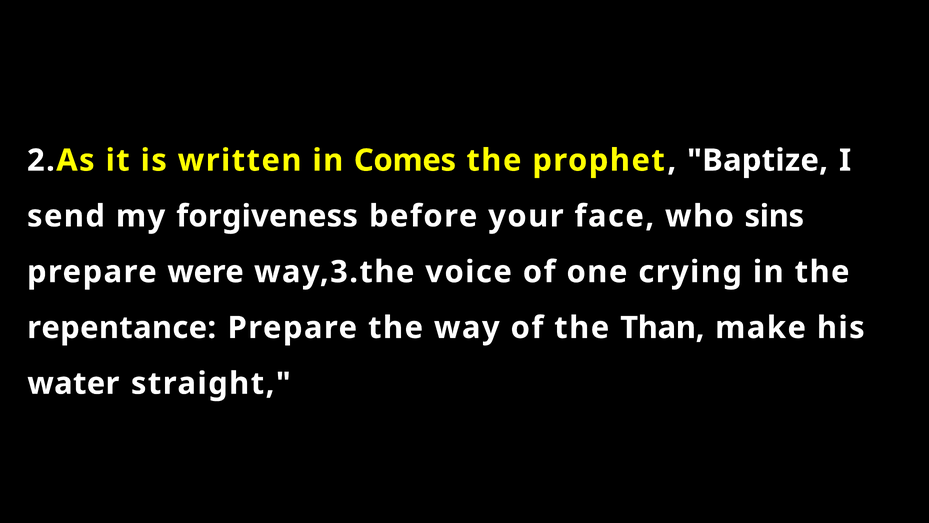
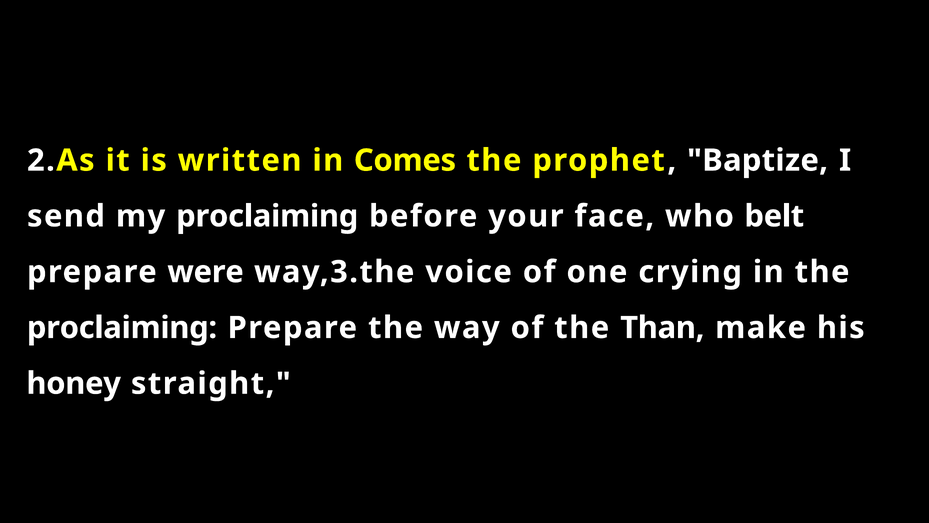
my forgiveness: forgiveness -> proclaiming
sins: sins -> belt
repentance at (122, 328): repentance -> proclaiming
water: water -> honey
